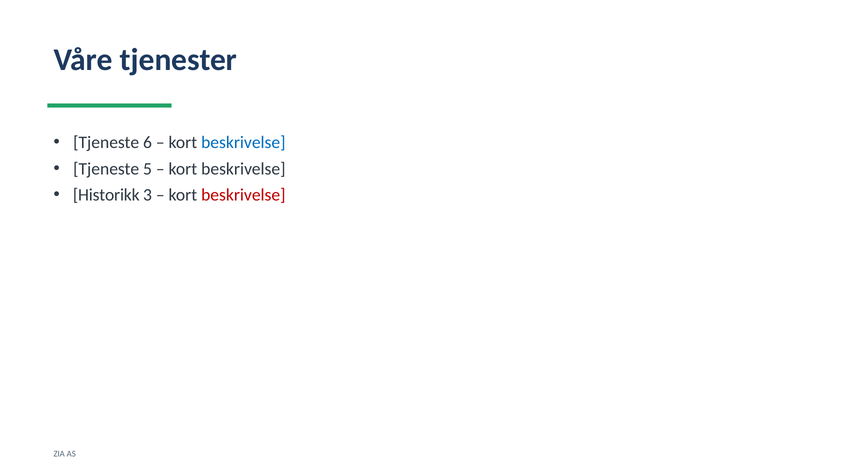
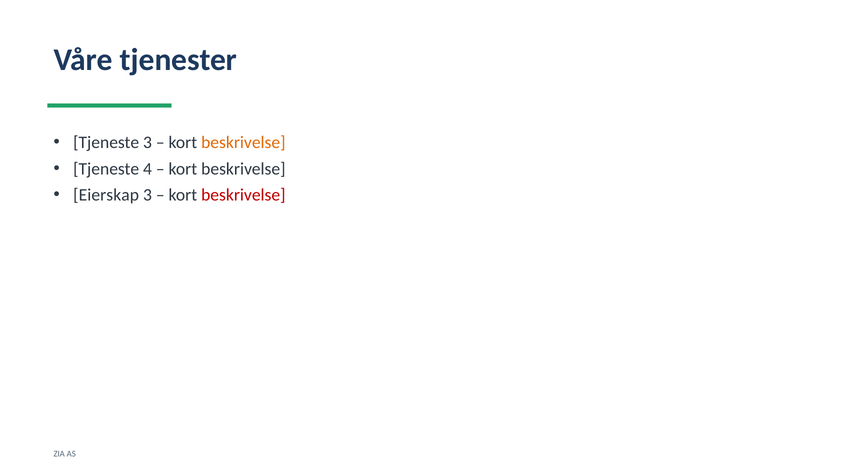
Tjeneste 6: 6 -> 3
beskrivelse at (243, 142) colour: blue -> orange
5: 5 -> 4
Historikk: Historikk -> Eierskap
